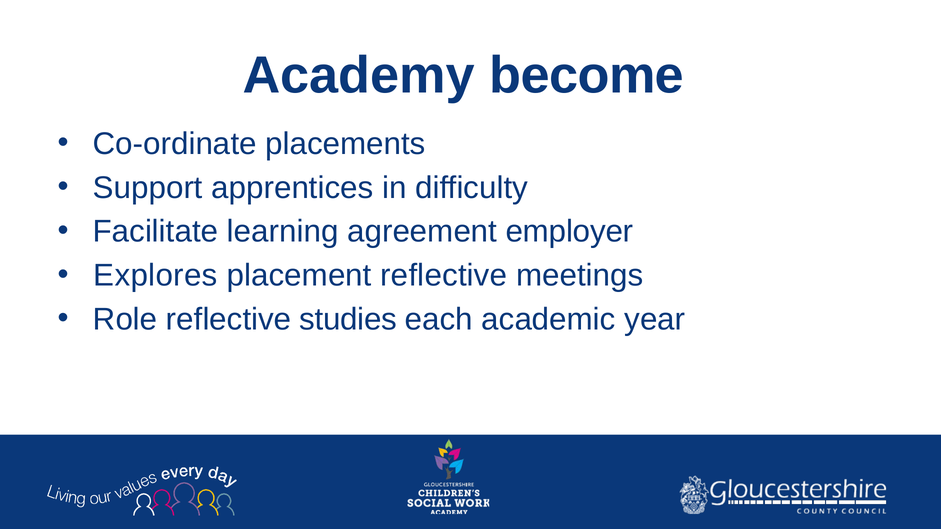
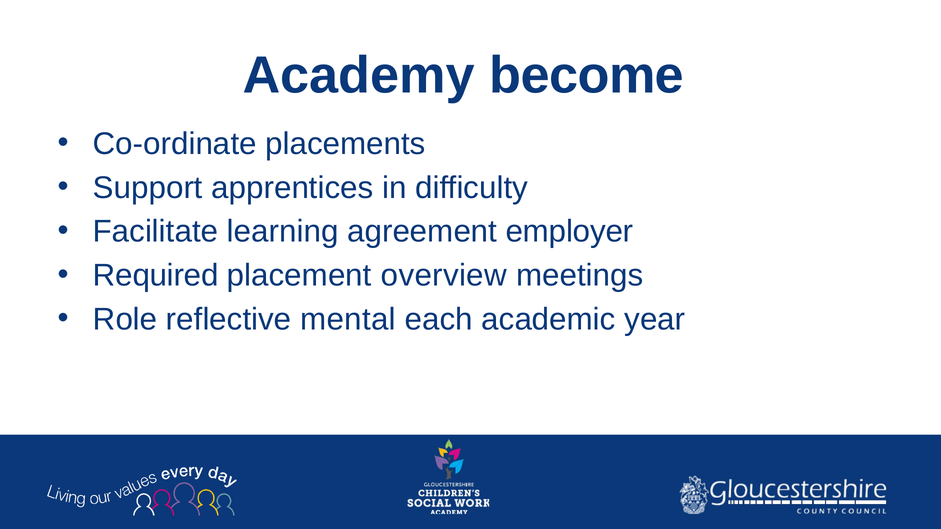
Explores: Explores -> Required
placement reflective: reflective -> overview
studies: studies -> mental
